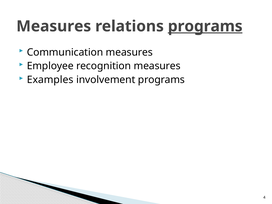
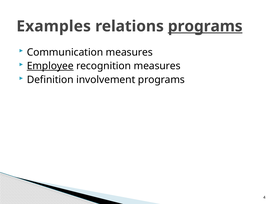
Measures at (54, 26): Measures -> Examples
Employee underline: none -> present
Examples: Examples -> Definition
